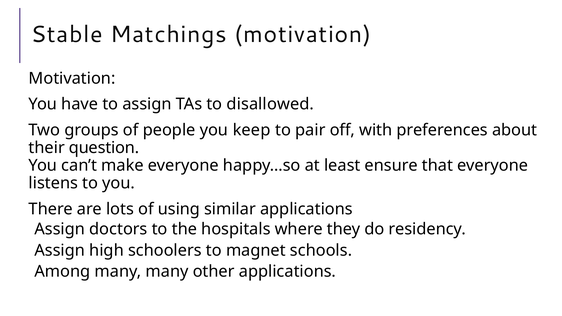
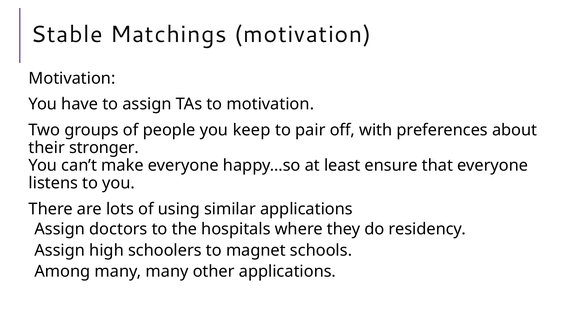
to disallowed: disallowed -> motivation
question: question -> stronger
